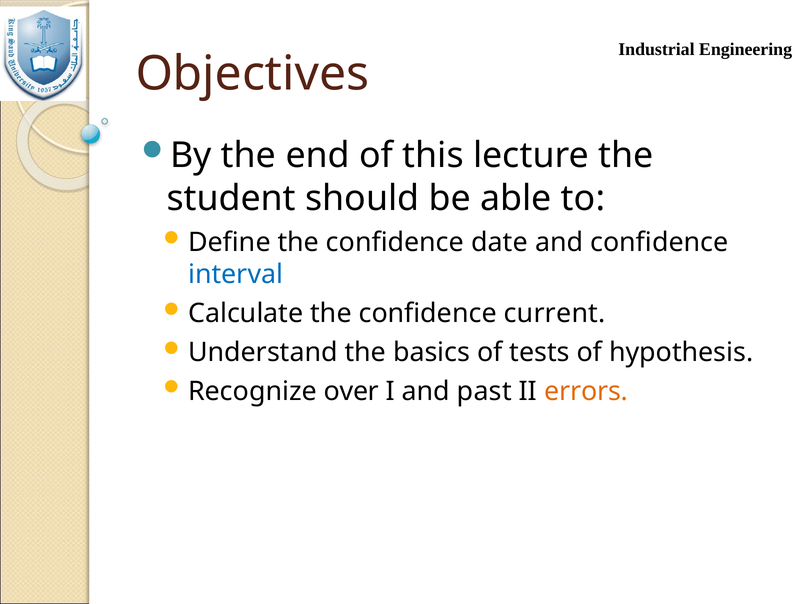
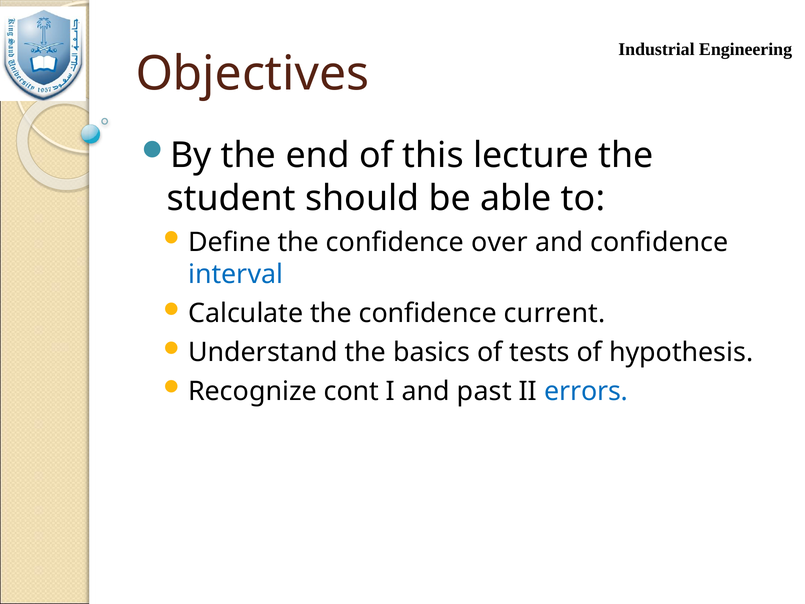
date: date -> over
over: over -> cont
errors colour: orange -> blue
